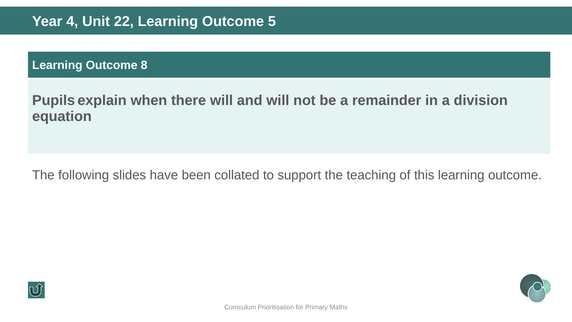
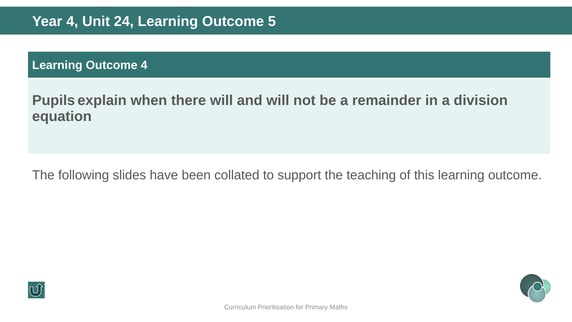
22: 22 -> 24
Outcome 8: 8 -> 4
